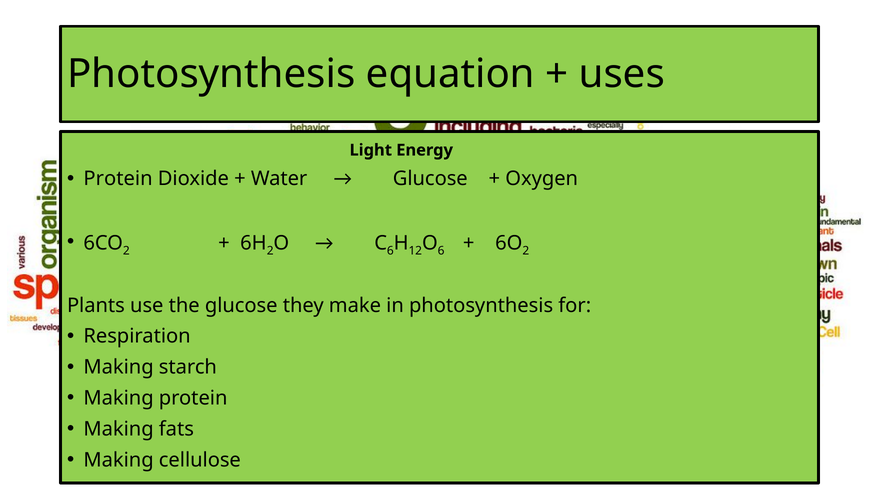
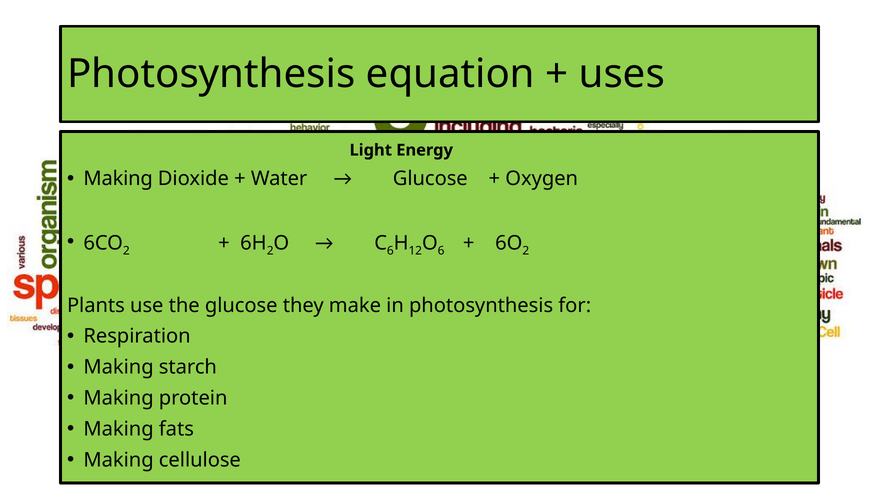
Protein at (118, 179): Protein -> Making
